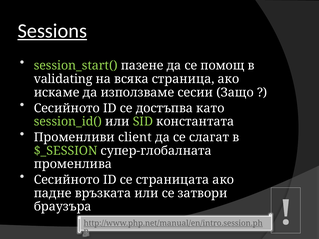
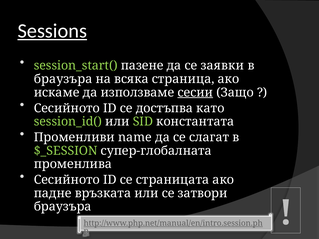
помощ: помощ -> заявки
validating at (63, 79): validating -> браузъра
сесии underline: none -> present
client: client -> name
